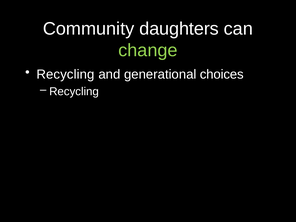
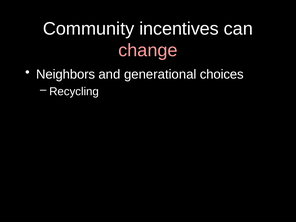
daughters: daughters -> incentives
change colour: light green -> pink
Recycling at (65, 74): Recycling -> Neighbors
